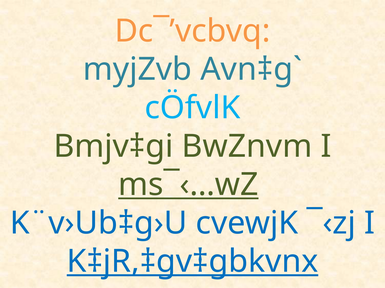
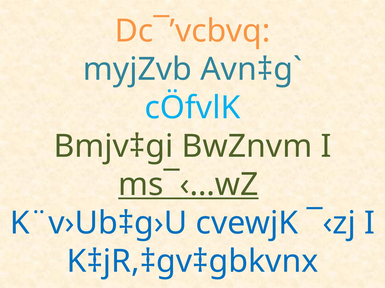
K‡jR,‡gv‡gbkvnx underline: present -> none
